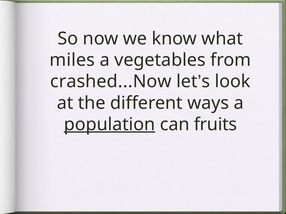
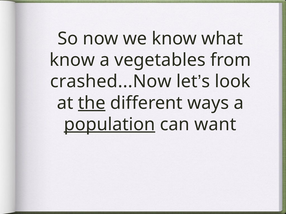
miles at (72, 60): miles -> know
the underline: none -> present
fruits: fruits -> want
